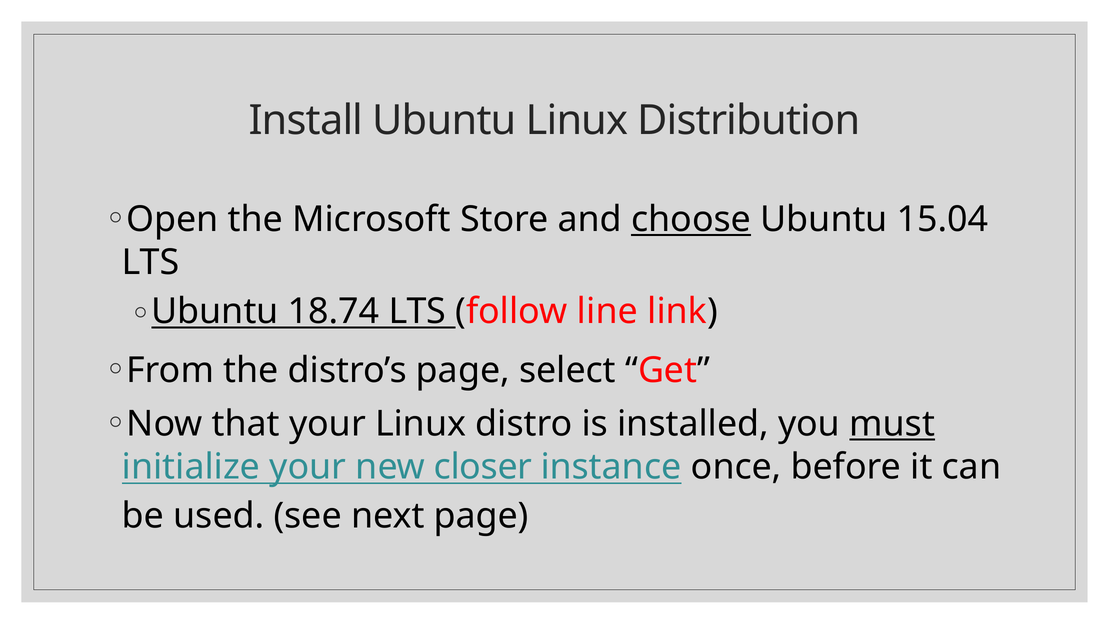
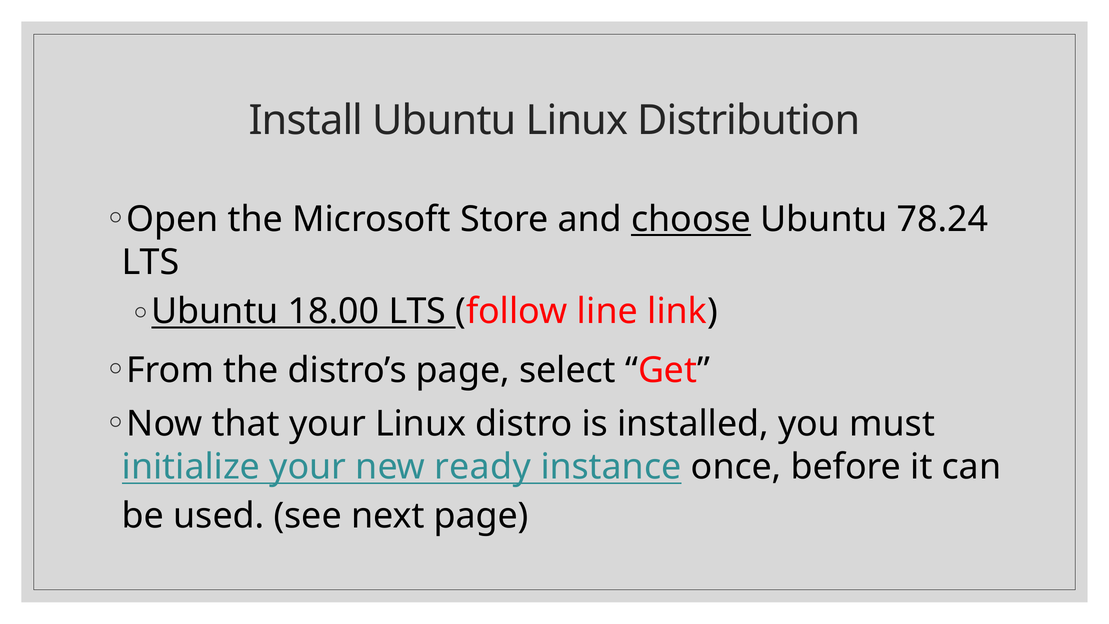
15.04: 15.04 -> 78.24
18.74: 18.74 -> 18.00
must underline: present -> none
closer: closer -> ready
